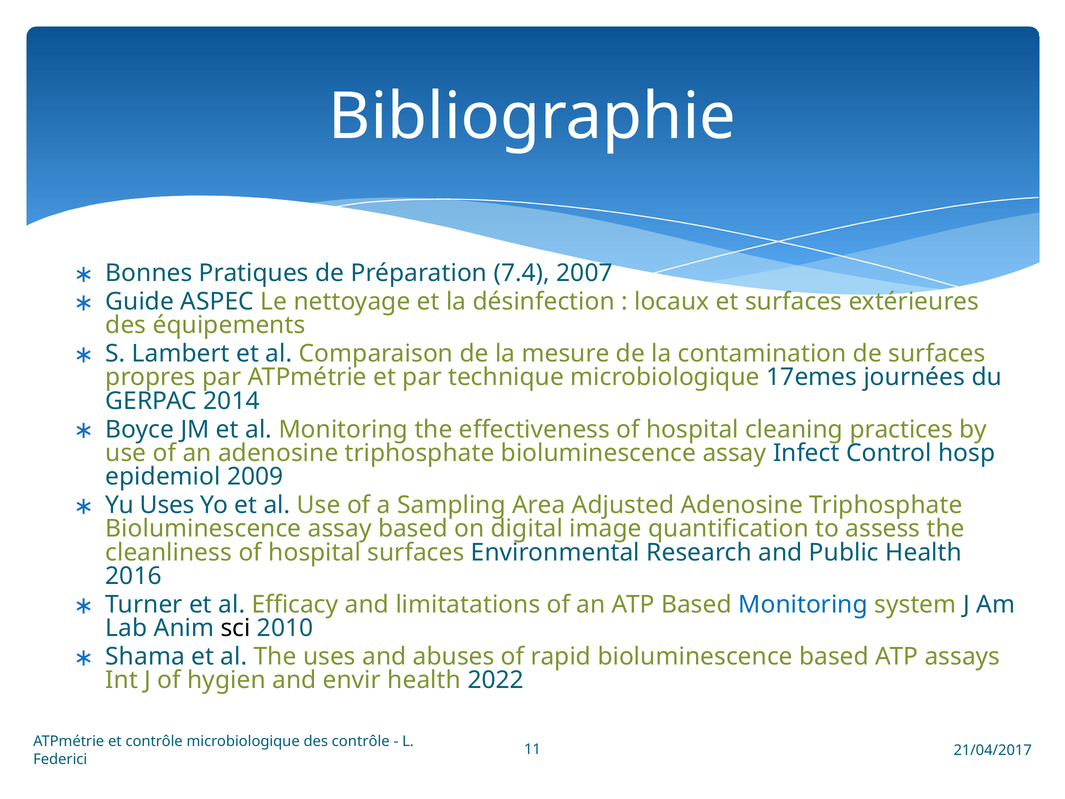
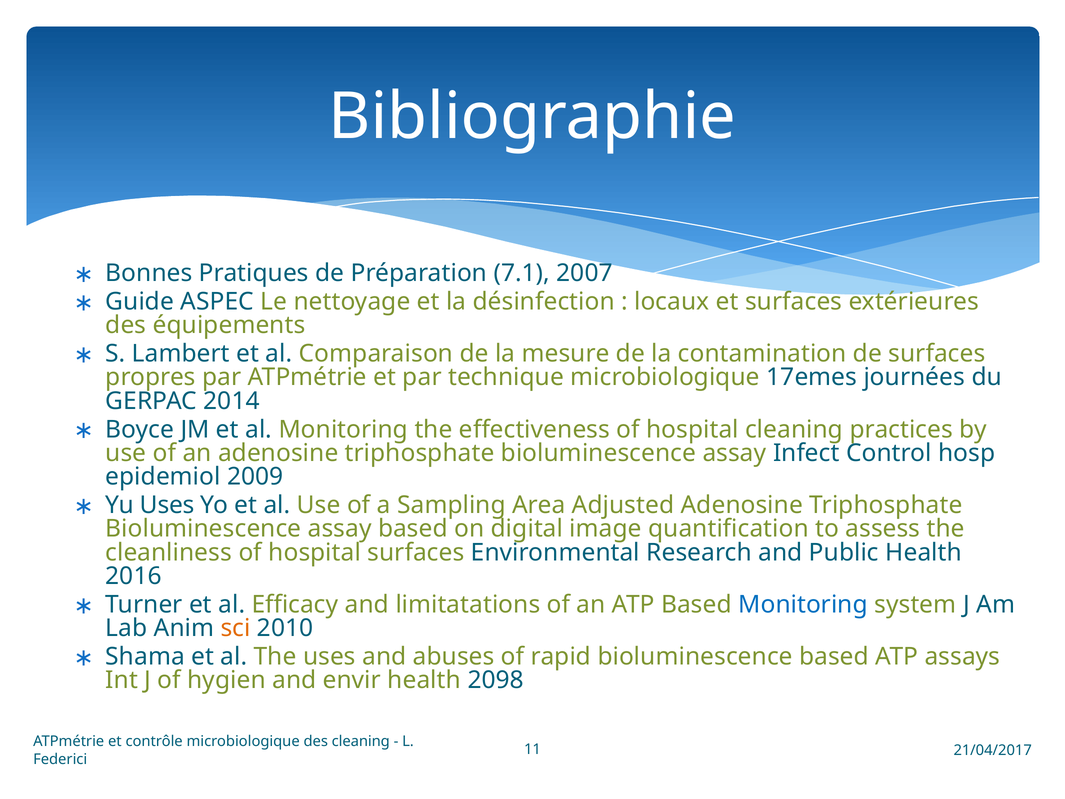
7.4: 7.4 -> 7.1
sci colour: black -> orange
2022: 2022 -> 2098
des contrôle: contrôle -> cleaning
